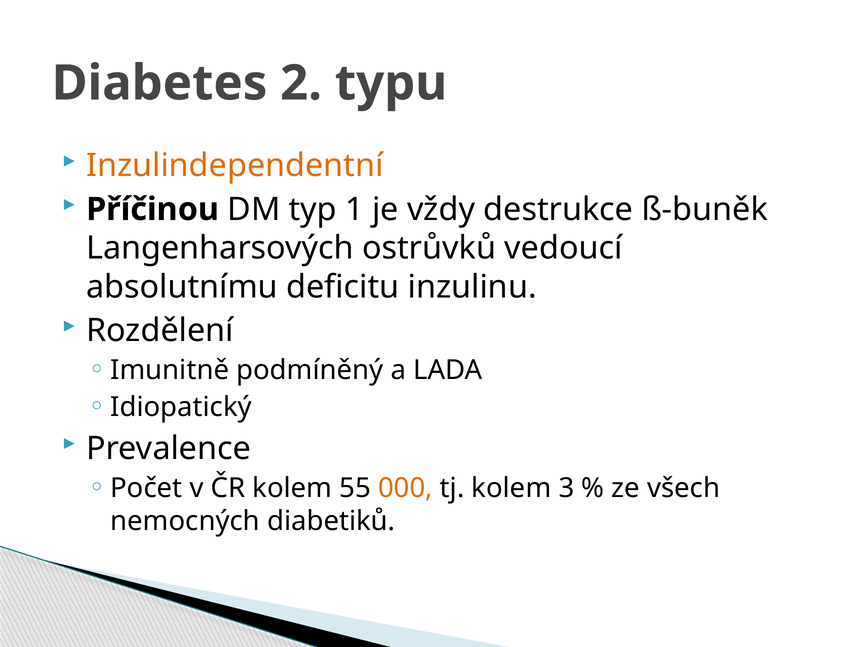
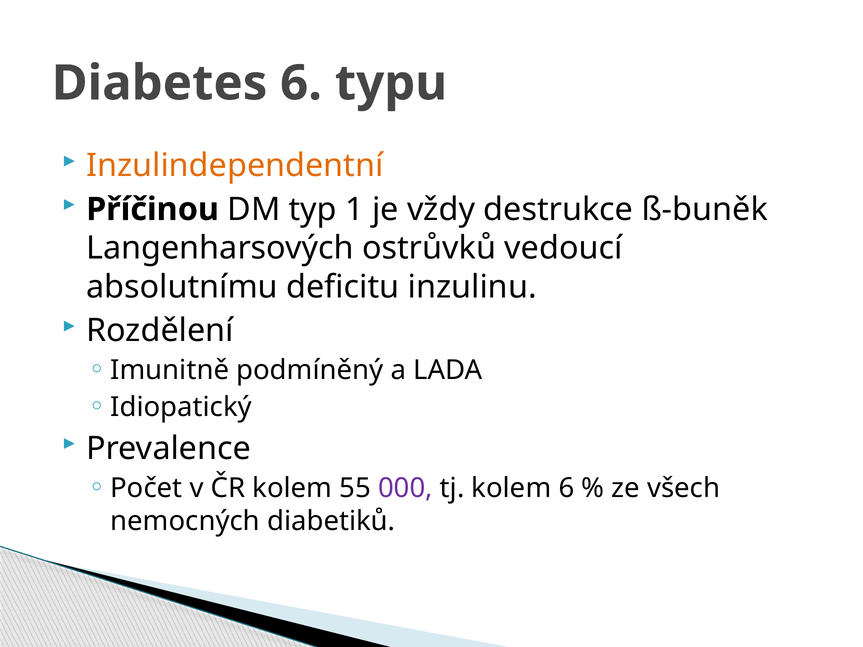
Diabetes 2: 2 -> 6
000 colour: orange -> purple
kolem 3: 3 -> 6
